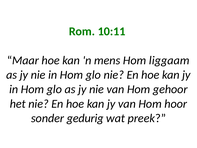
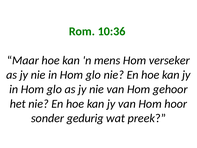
10:11: 10:11 -> 10:36
liggaam: liggaam -> verseker
